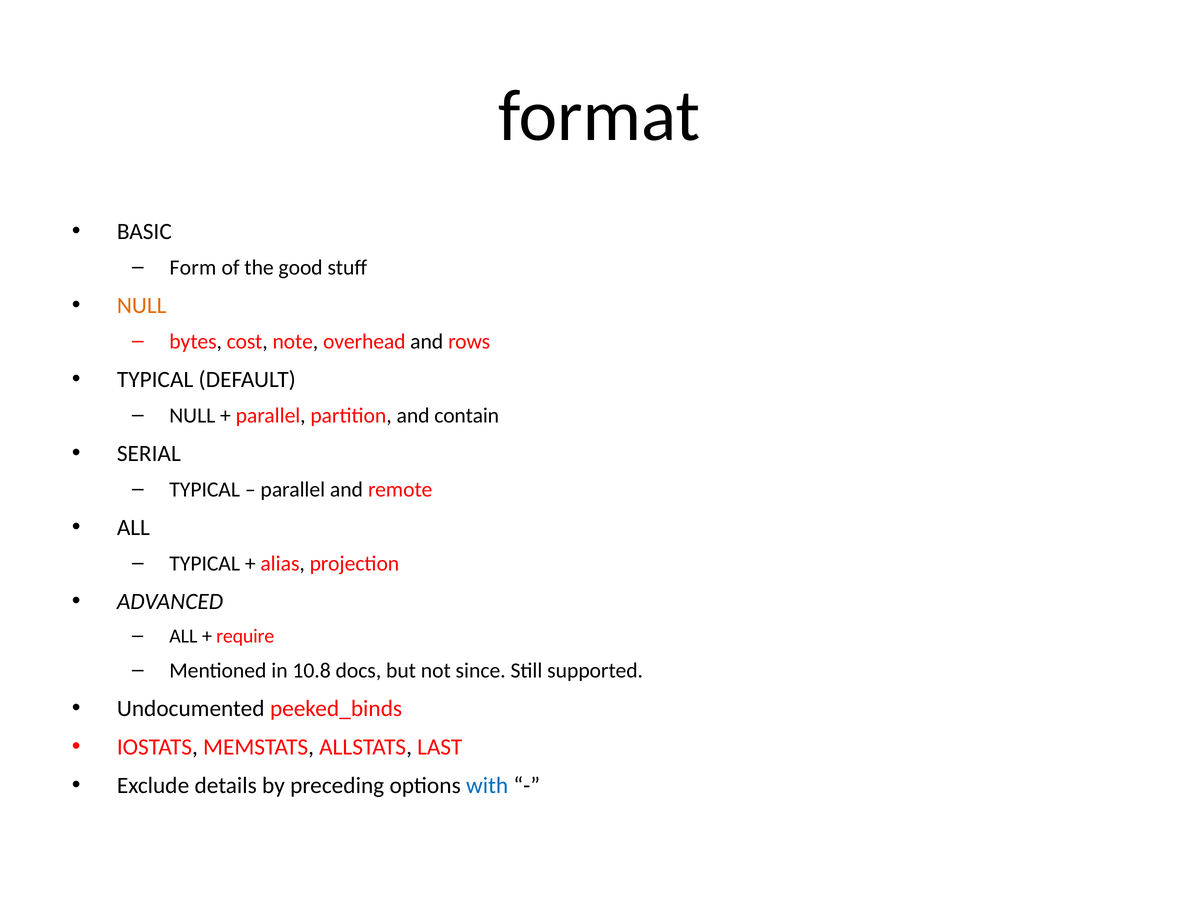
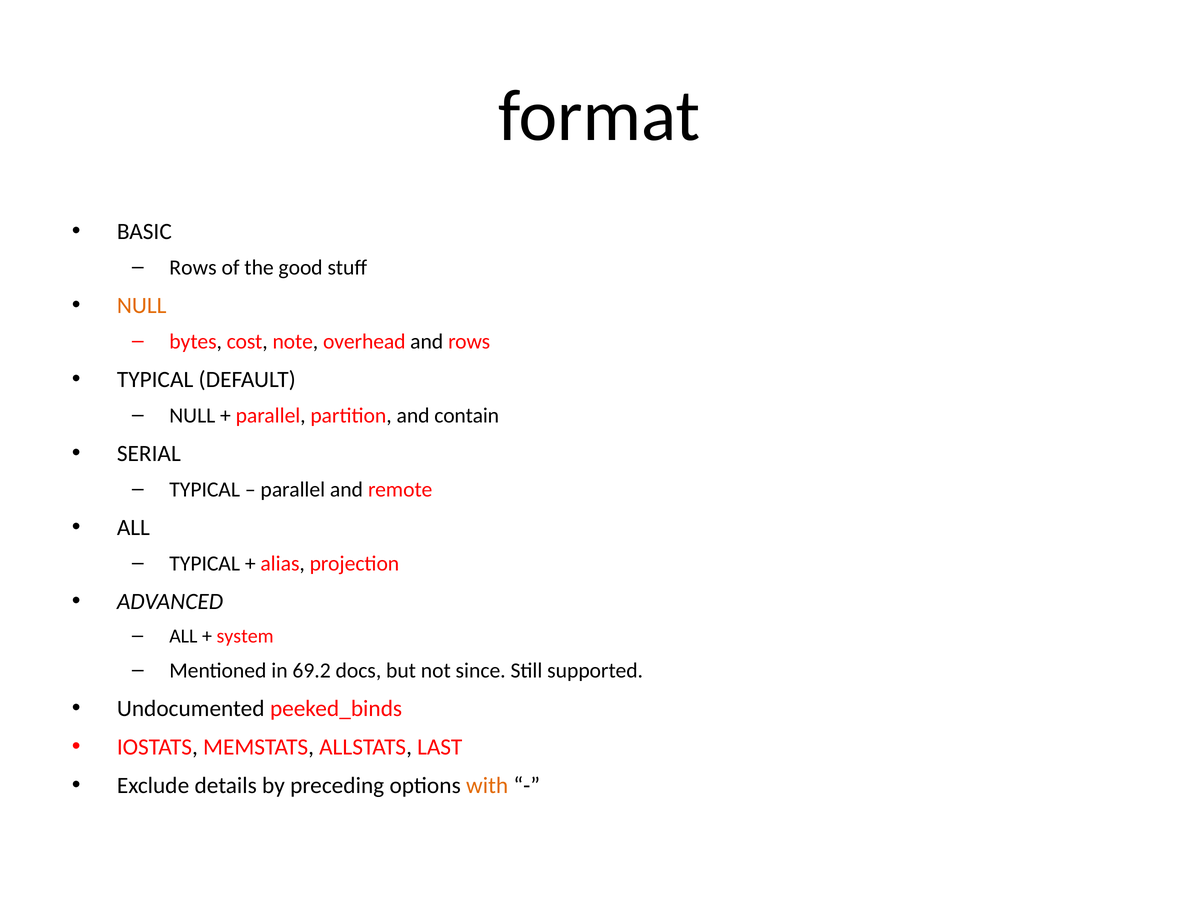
Form at (193, 268): Form -> Rows
require: require -> system
10.8: 10.8 -> 69.2
with colour: blue -> orange
